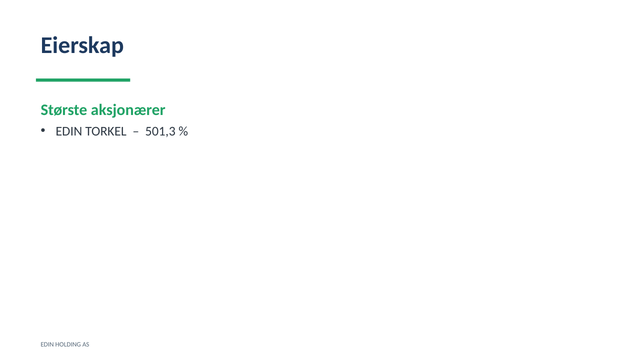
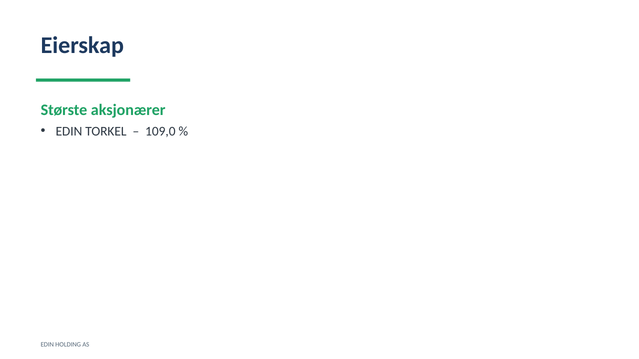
501,3: 501,3 -> 109,0
